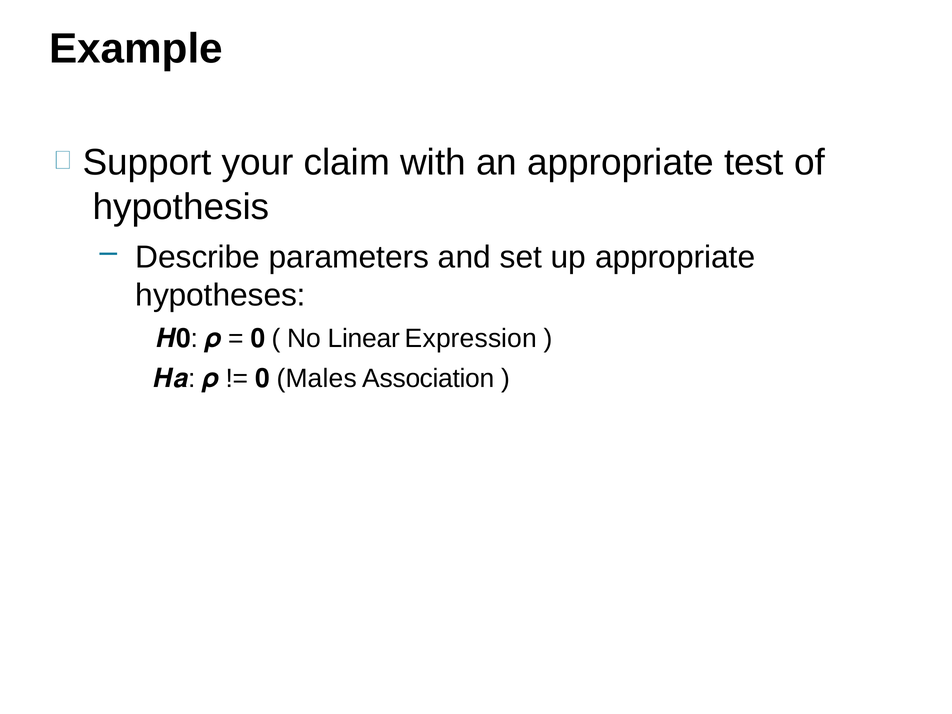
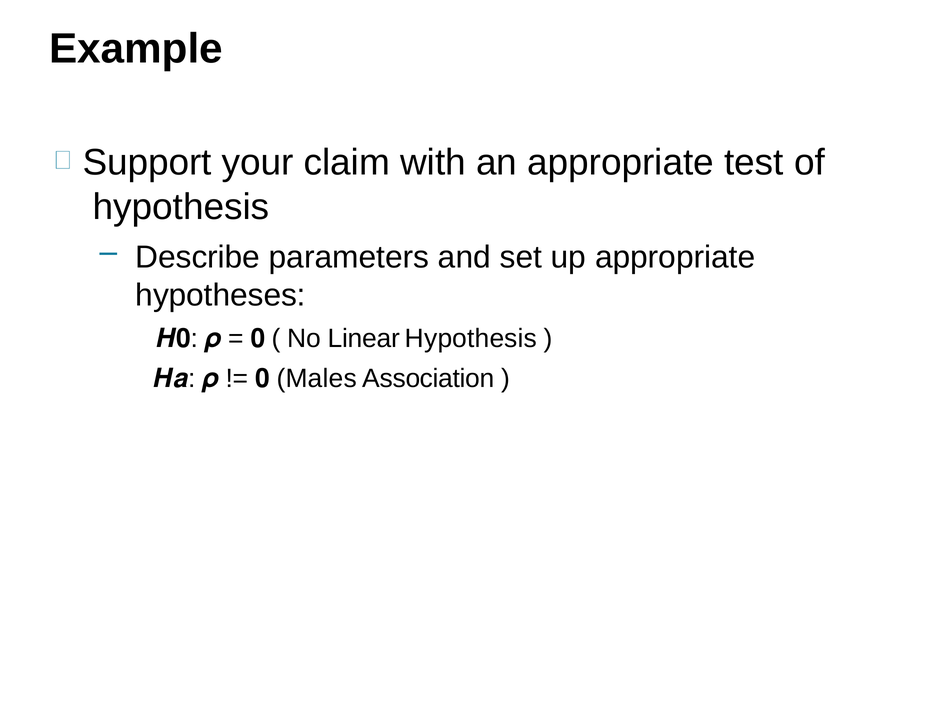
Linear Expression: Expression -> Hypothesis
